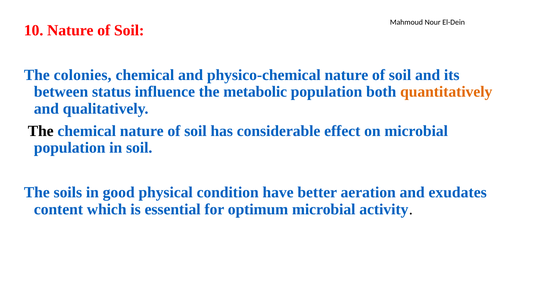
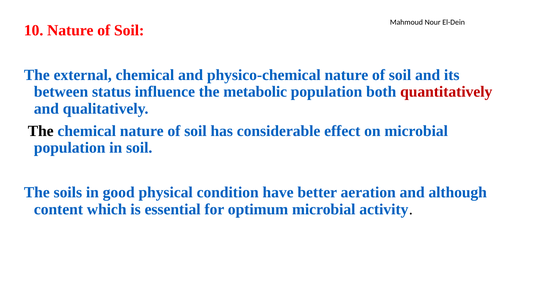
colonies: colonies -> external
quantitatively colour: orange -> red
exudates: exudates -> although
